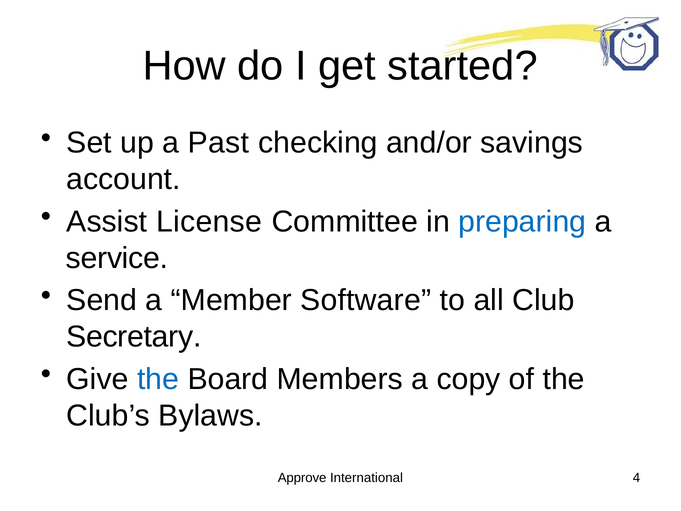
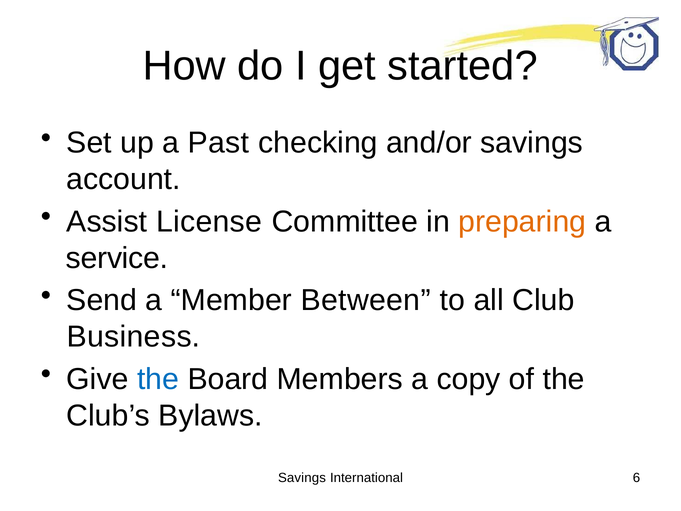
preparing colour: blue -> orange
Software: Software -> Between
Secretary: Secretary -> Business
Approve at (302, 477): Approve -> Savings
4: 4 -> 6
